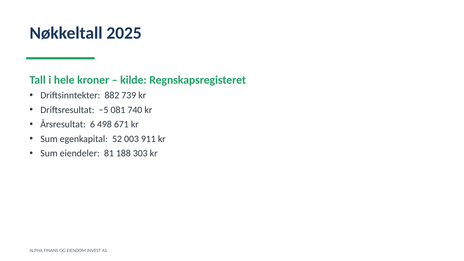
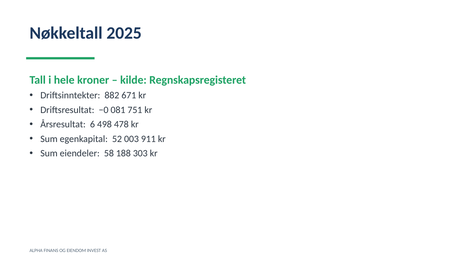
739: 739 -> 671
−5: −5 -> −0
740: 740 -> 751
671: 671 -> 478
81: 81 -> 58
